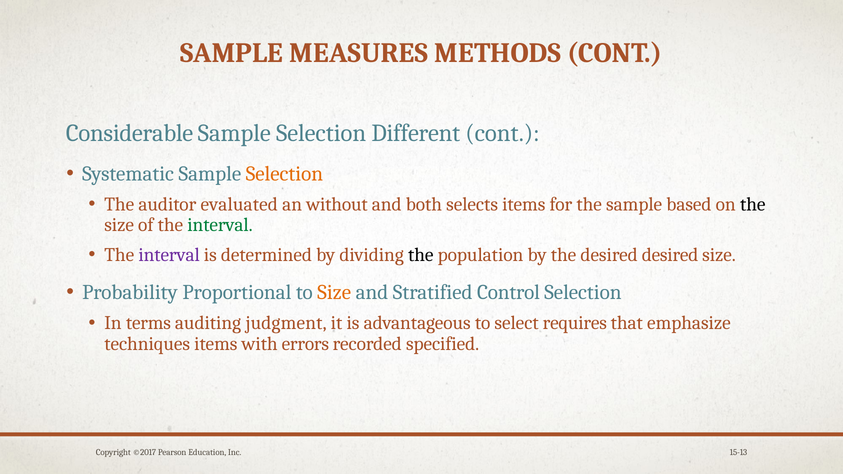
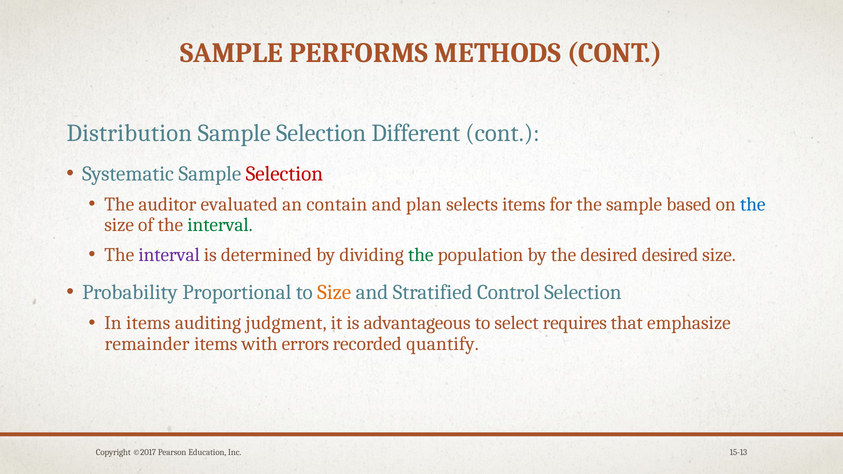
MEASURES: MEASURES -> PERFORMS
Considerable: Considerable -> Distribution
Selection at (284, 174) colour: orange -> red
without: without -> contain
both: both -> plan
the at (753, 204) colour: black -> blue
the at (421, 255) colour: black -> green
In terms: terms -> items
techniques: techniques -> remainder
specified: specified -> quantify
